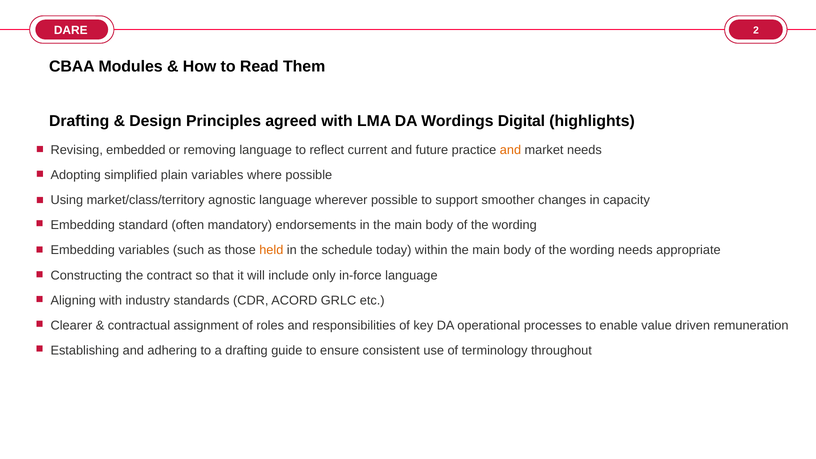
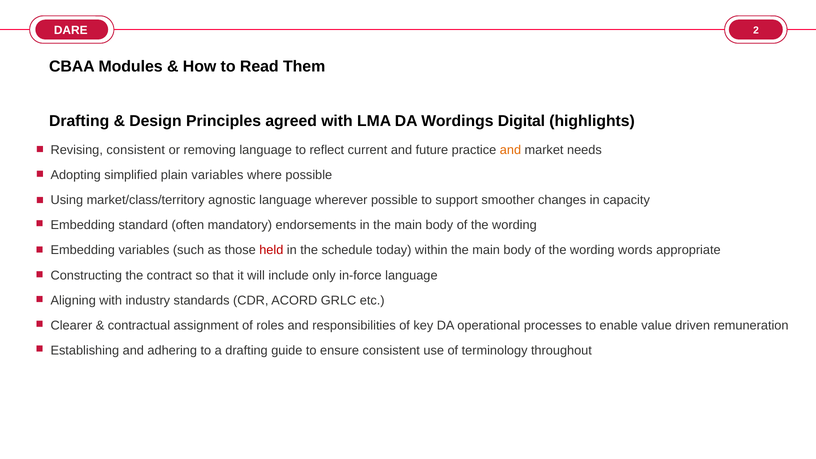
Revising embedded: embedded -> consistent
held colour: orange -> red
wording needs: needs -> words
